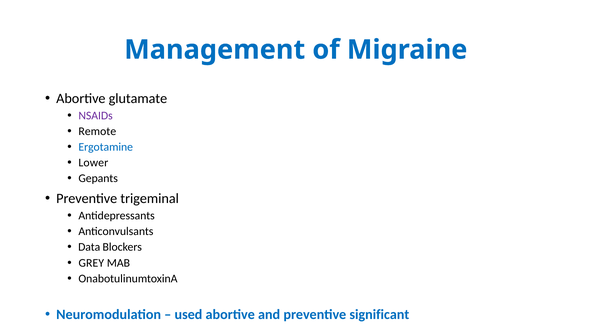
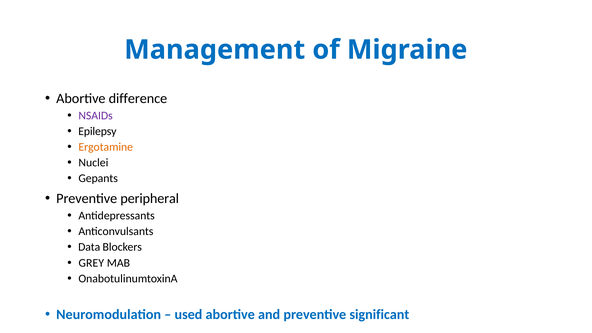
glutamate: glutamate -> difference
Remote: Remote -> Epilepsy
Ergotamine colour: blue -> orange
Lower: Lower -> Nuclei
trigeminal: trigeminal -> peripheral
